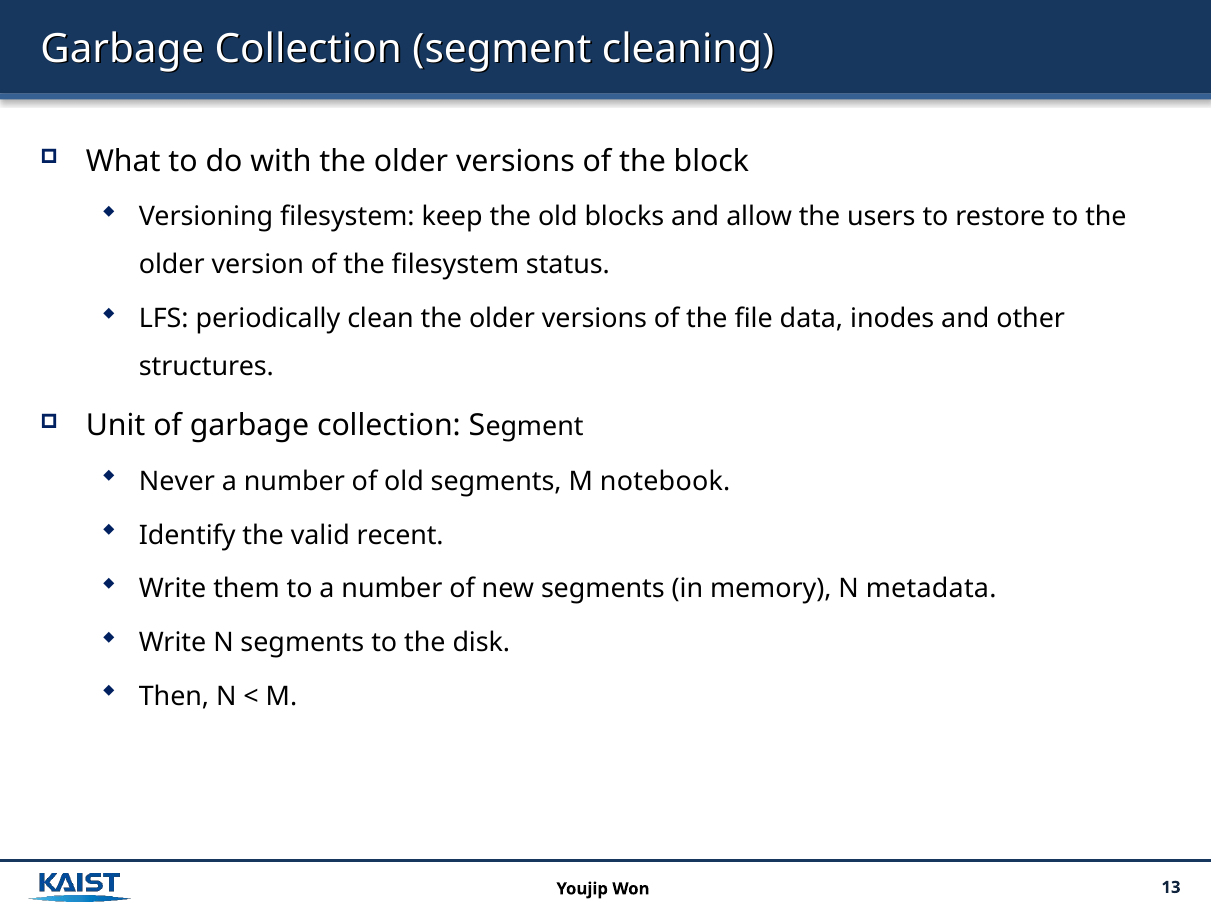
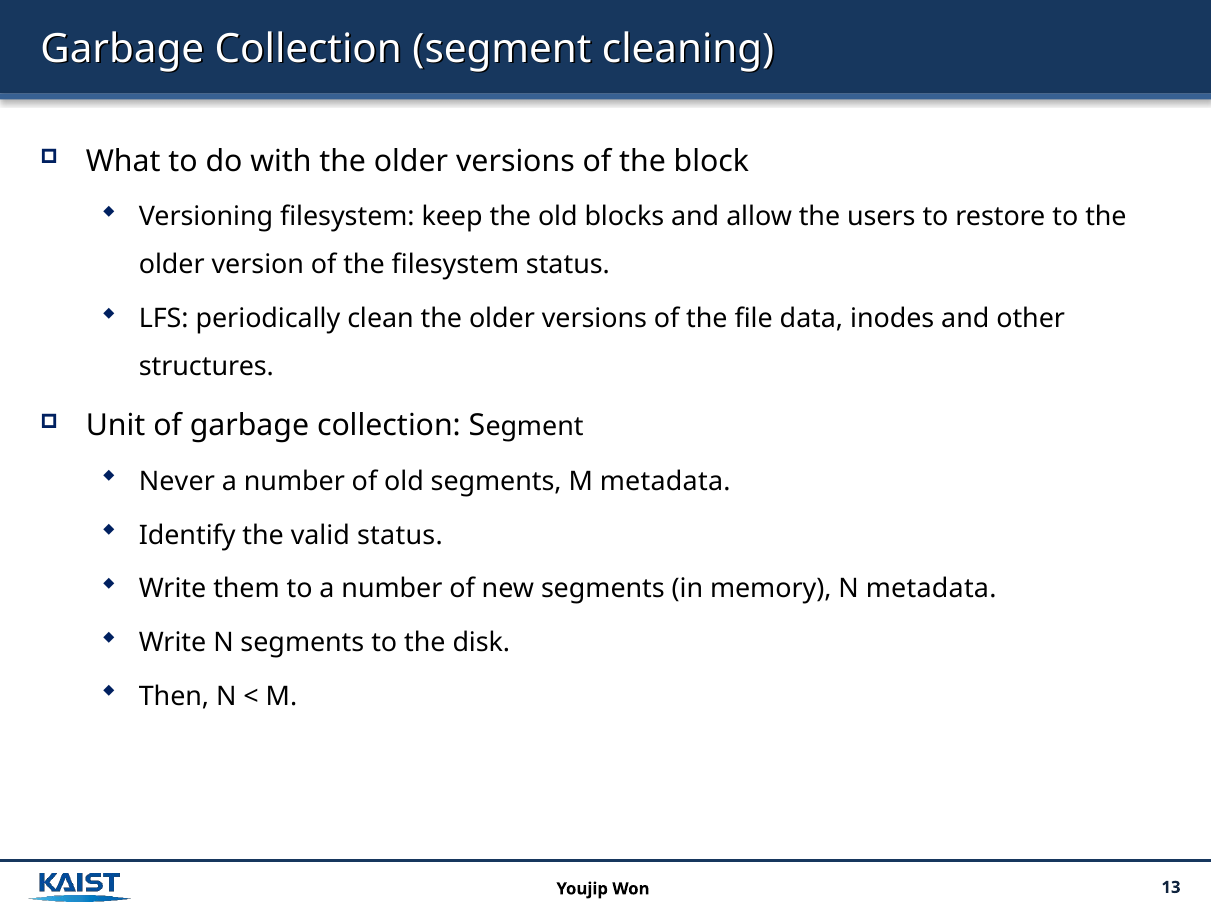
M notebook: notebook -> metadata
valid recent: recent -> status
